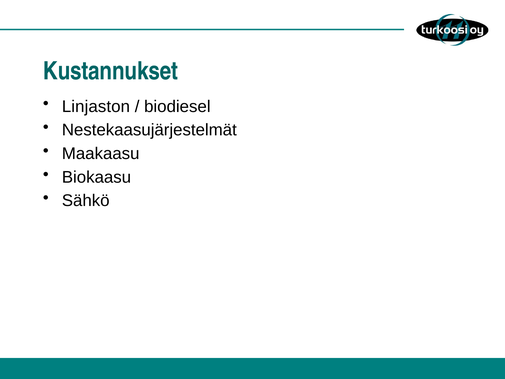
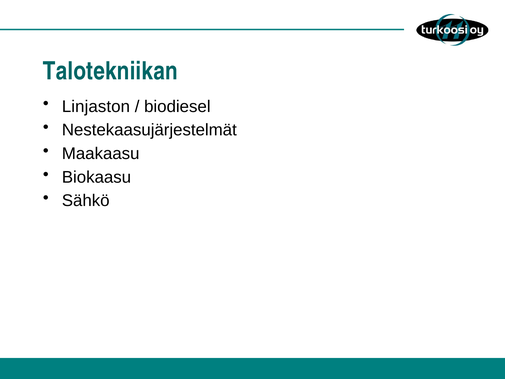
Kustannukset: Kustannukset -> Talotekniikan
